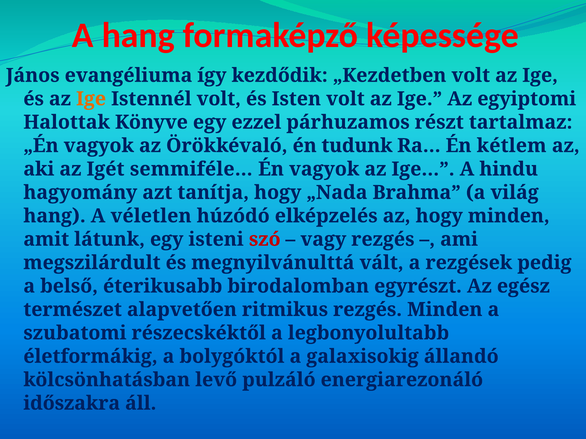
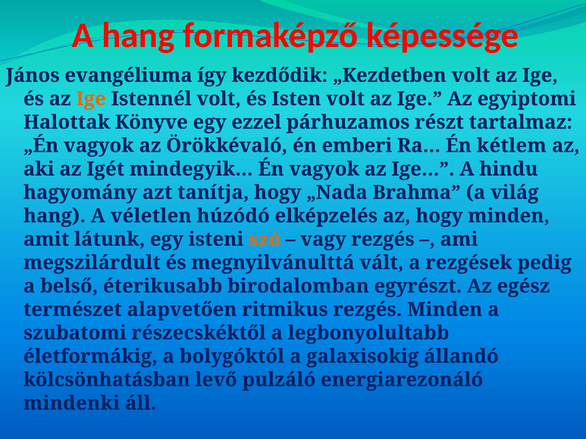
tudunk: tudunk -> emberi
semmiféle…: semmiféle… -> mindegyik…
szó colour: red -> orange
időszakra: időszakra -> mindenki
